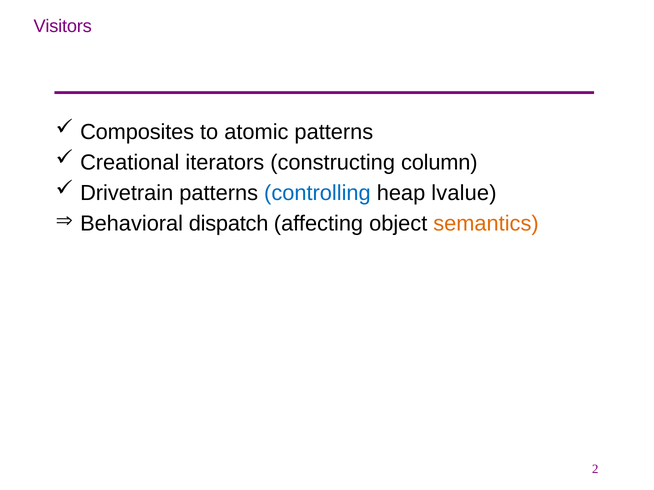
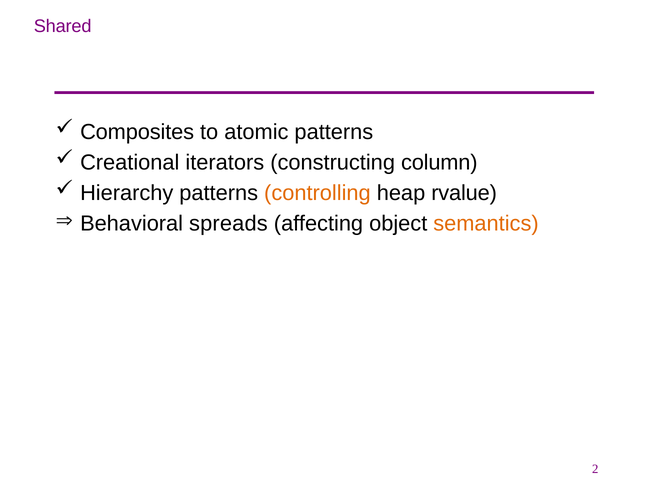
Visitors: Visitors -> Shared
Drivetrain: Drivetrain -> Hierarchy
controlling colour: blue -> orange
lvalue: lvalue -> rvalue
dispatch: dispatch -> spreads
